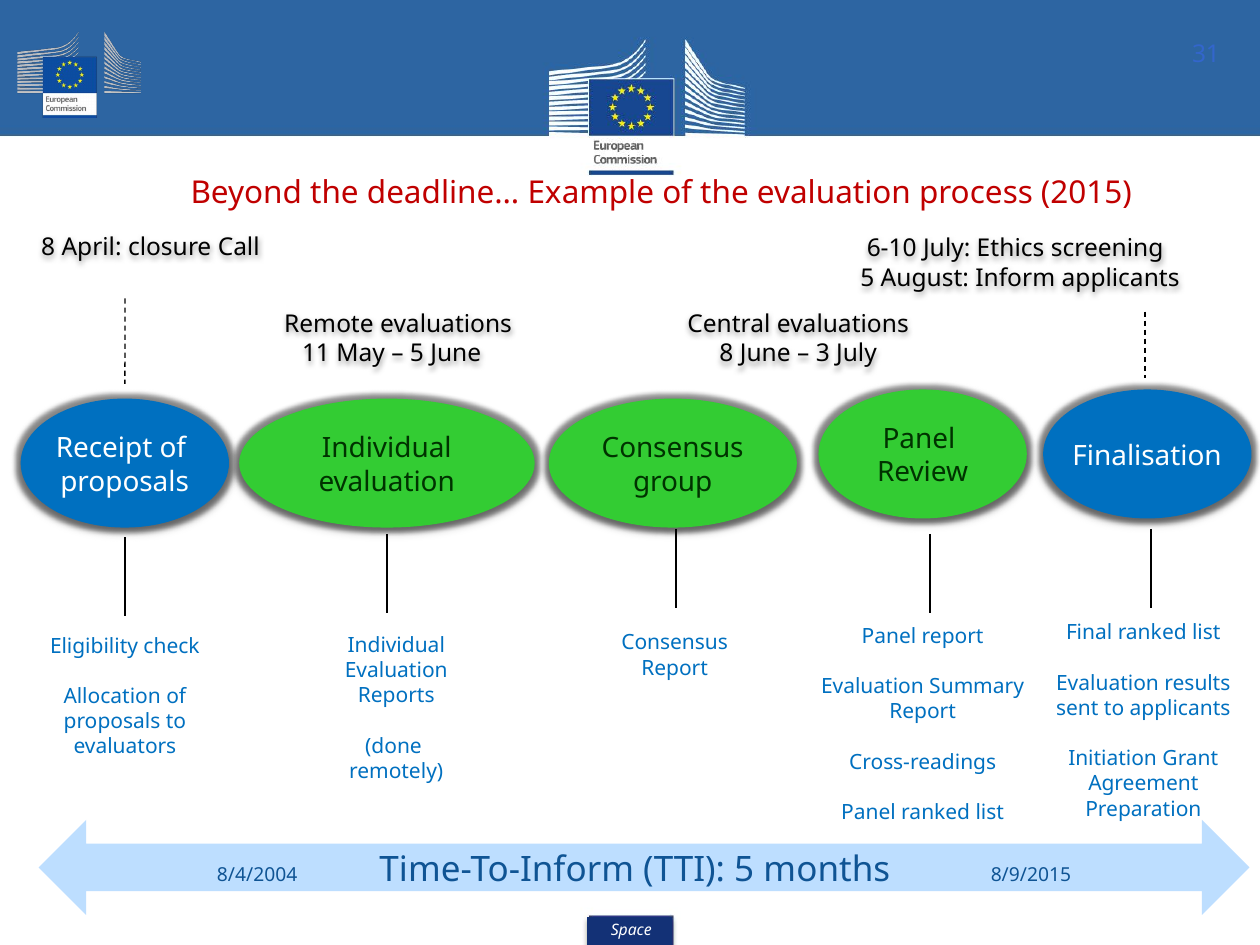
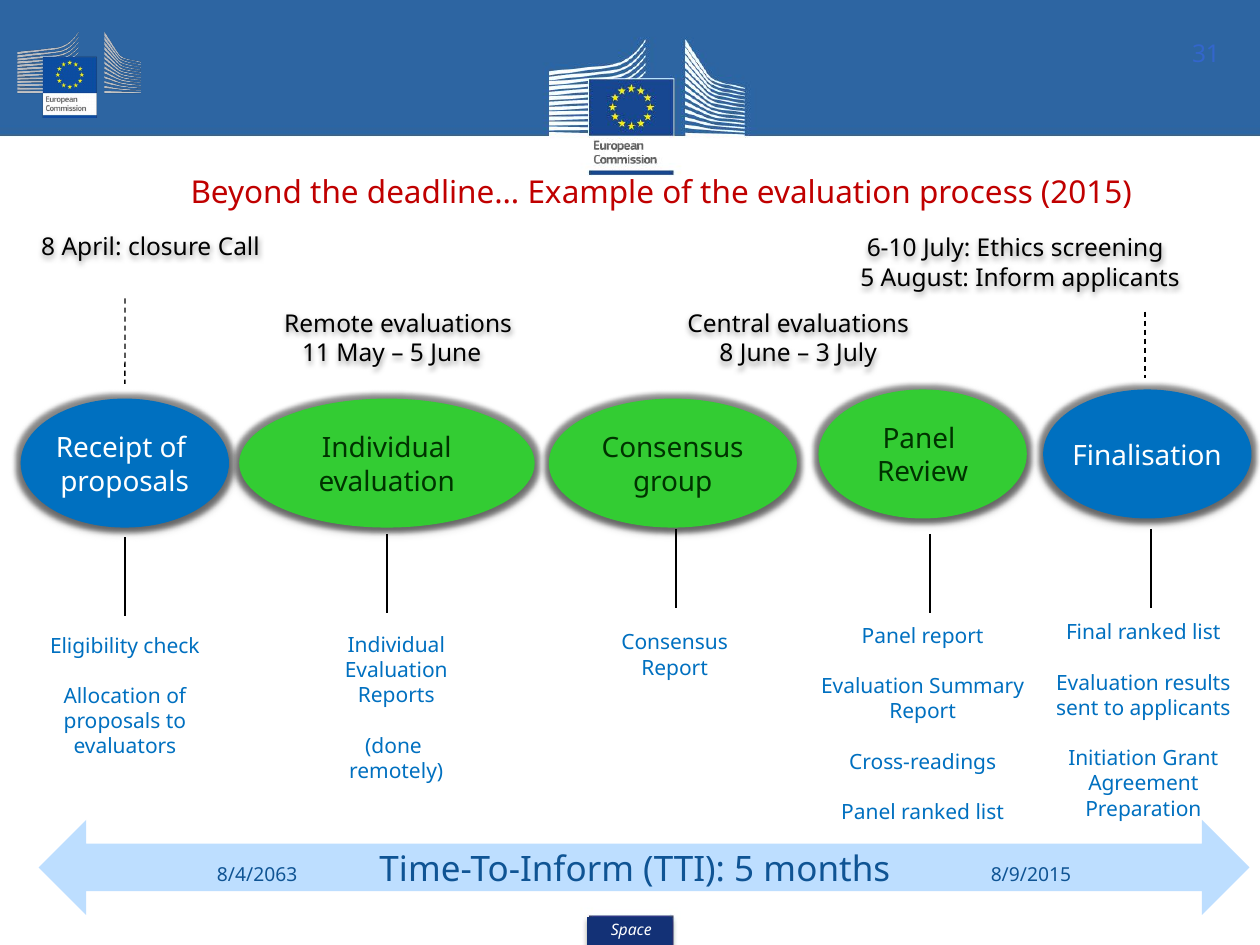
8/4/2004: 8/4/2004 -> 8/4/2063
